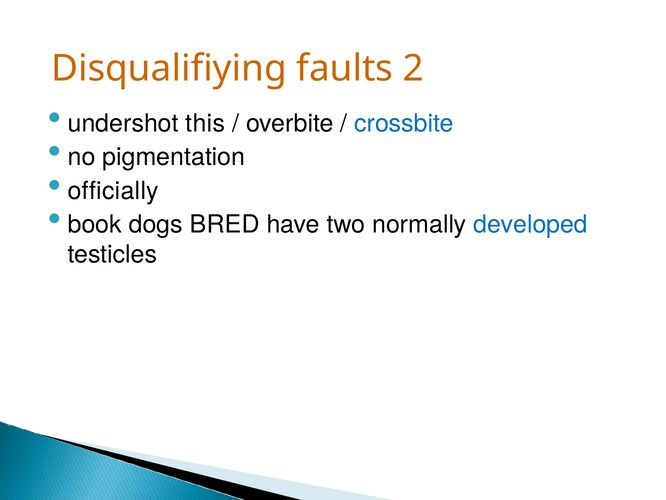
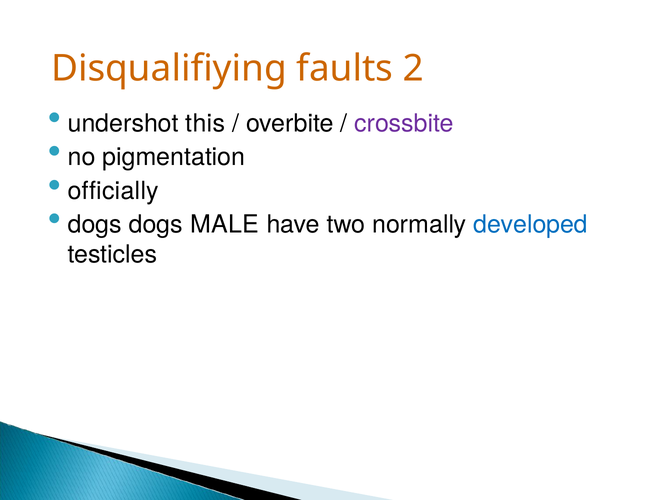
crossbite colour: blue -> purple
book at (95, 224): book -> dogs
BRED: BRED -> MALE
